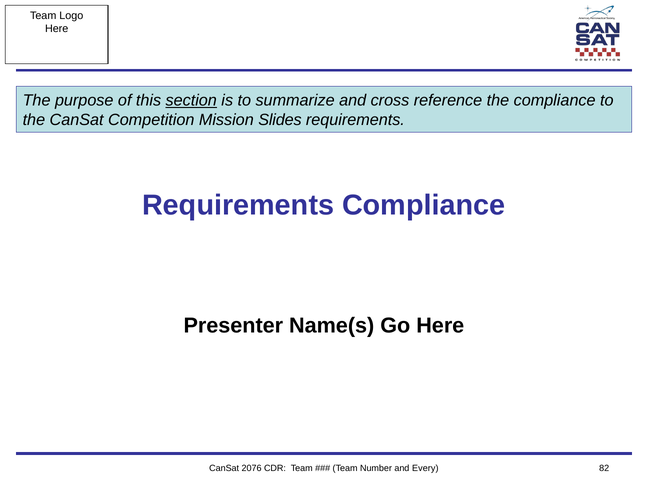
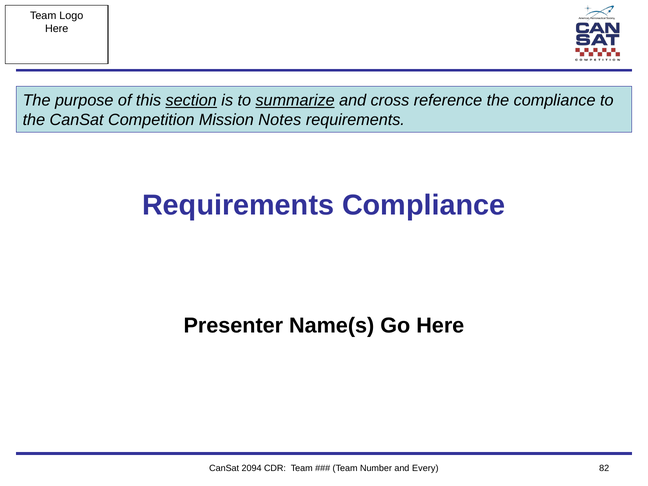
summarize underline: none -> present
Slides: Slides -> Notes
2076: 2076 -> 2094
